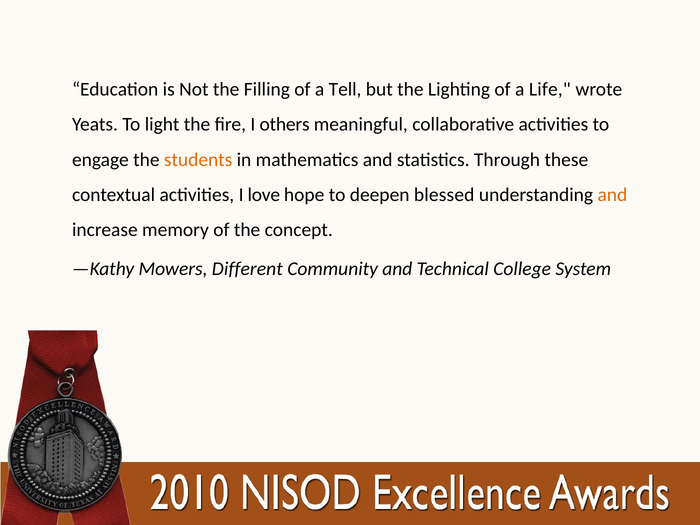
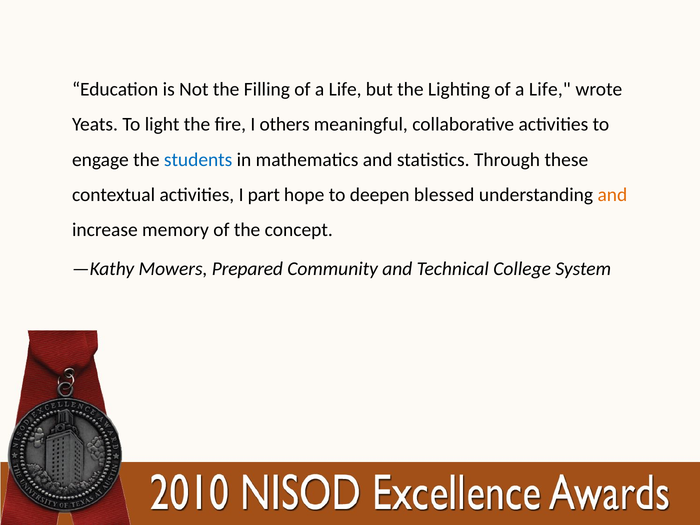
Filling of a Tell: Tell -> Life
students colour: orange -> blue
love: love -> part
Different: Different -> Prepared
